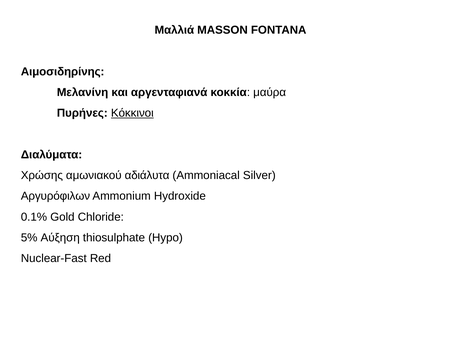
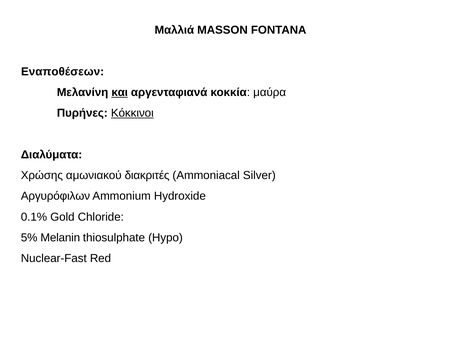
Αιμοσιδηρίνης: Αιμοσιδηρίνης -> Εναποθέσεων
και underline: none -> present
αδιάλυτα: αδιάλυτα -> διακριτές
Αύξηση: Αύξηση -> Melanin
